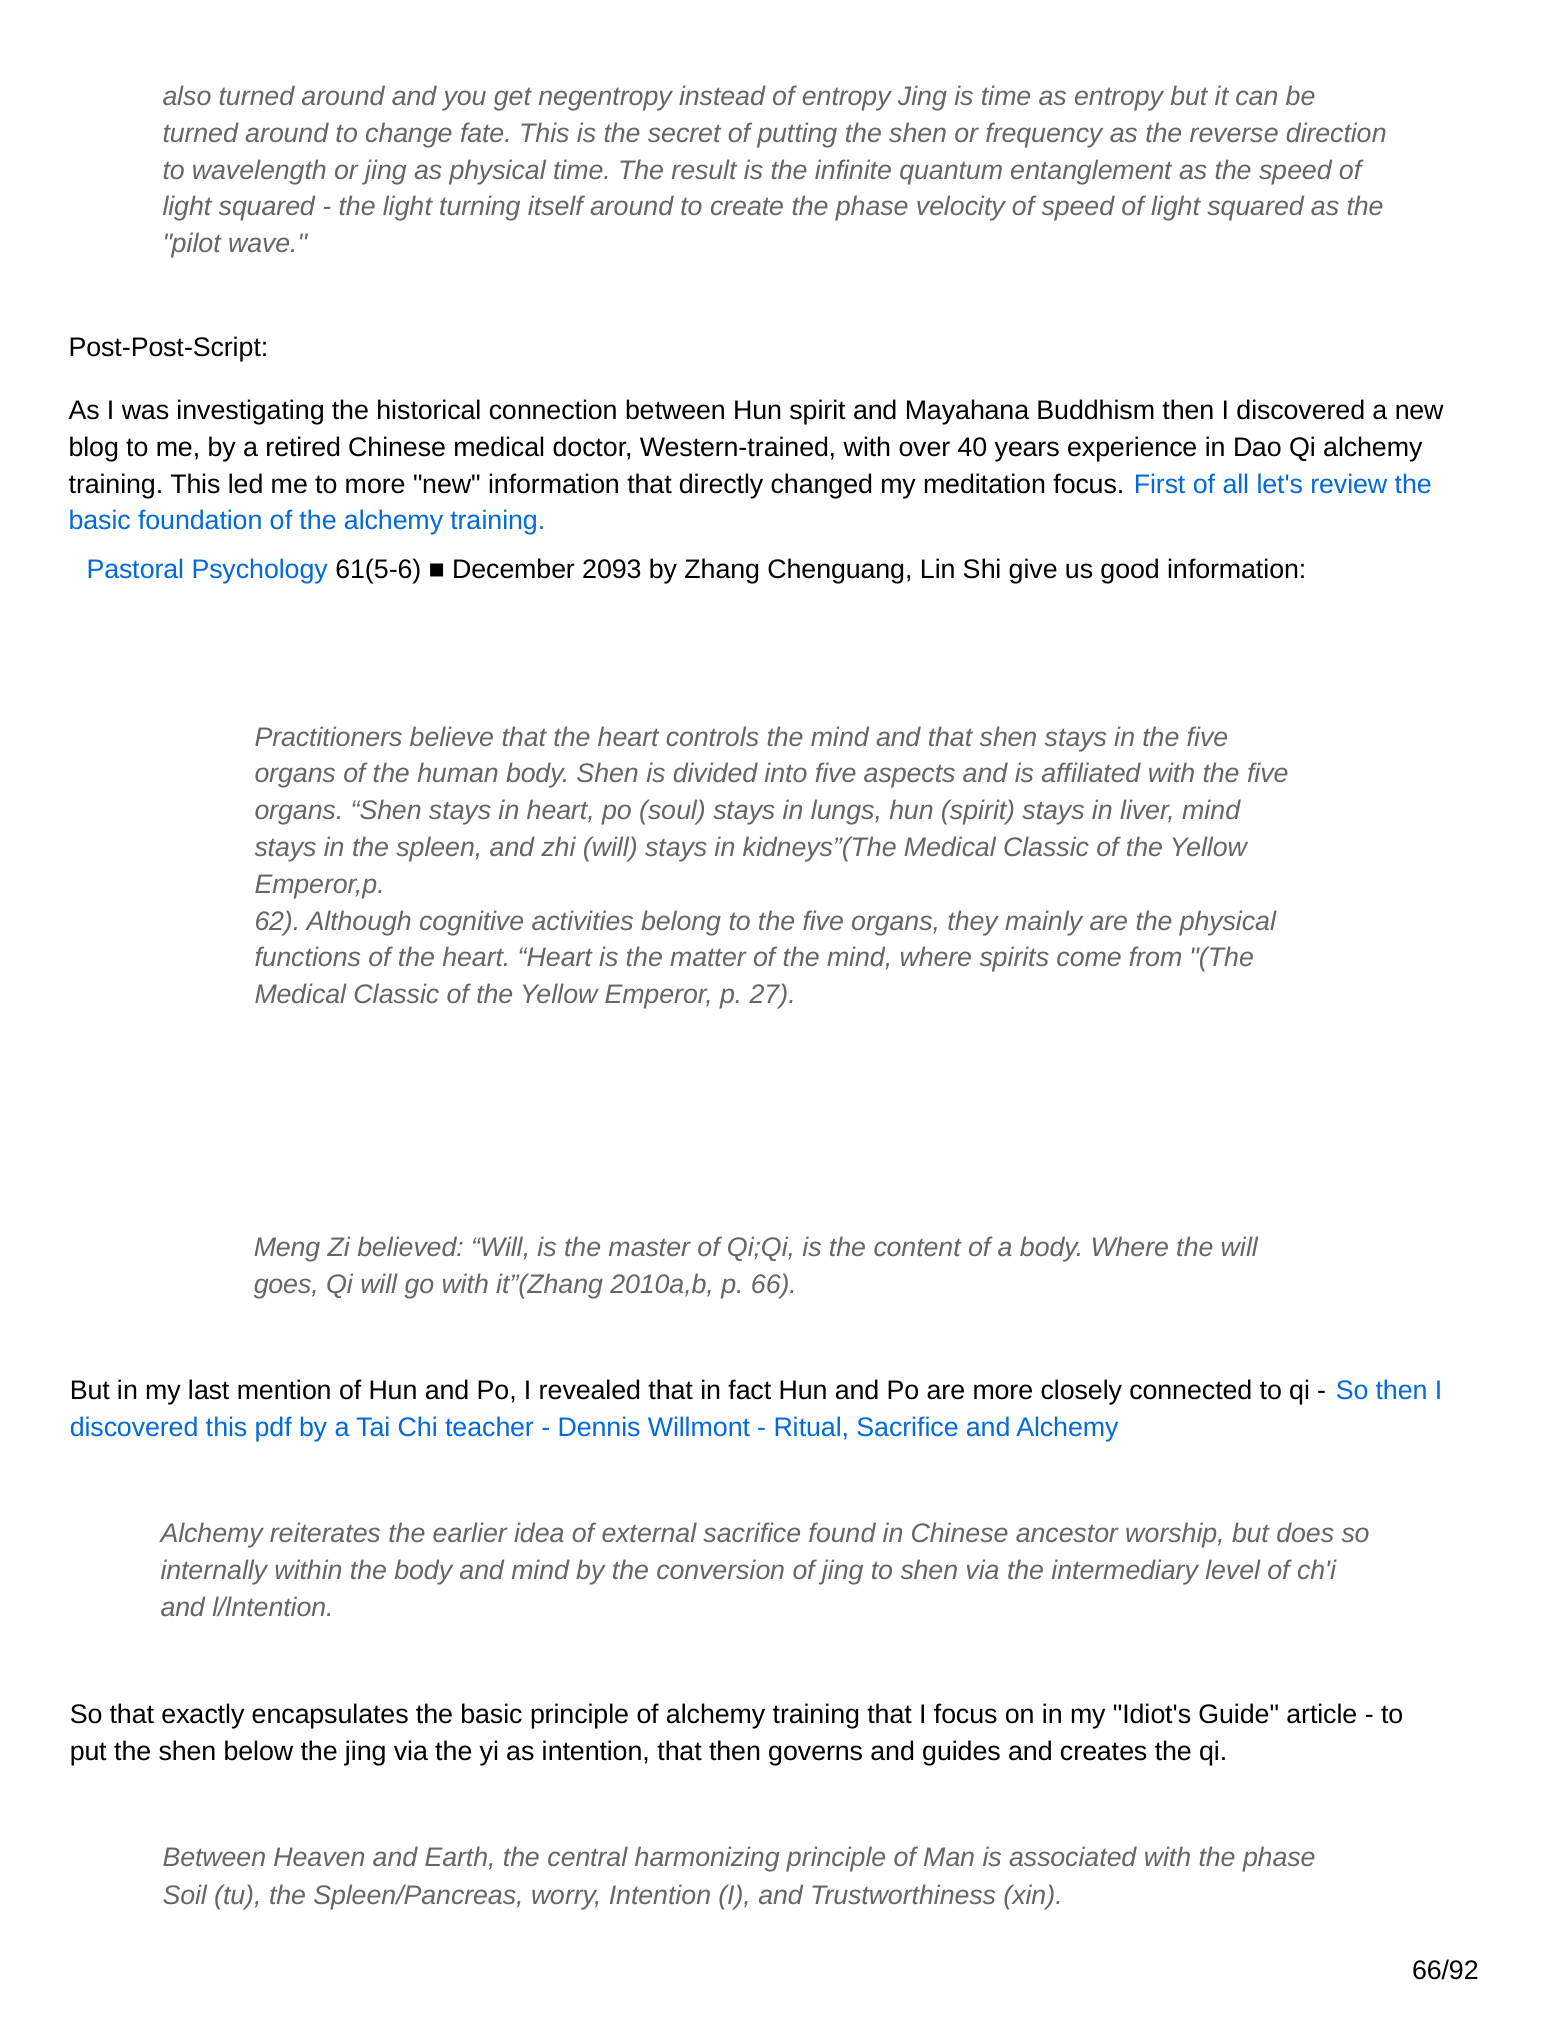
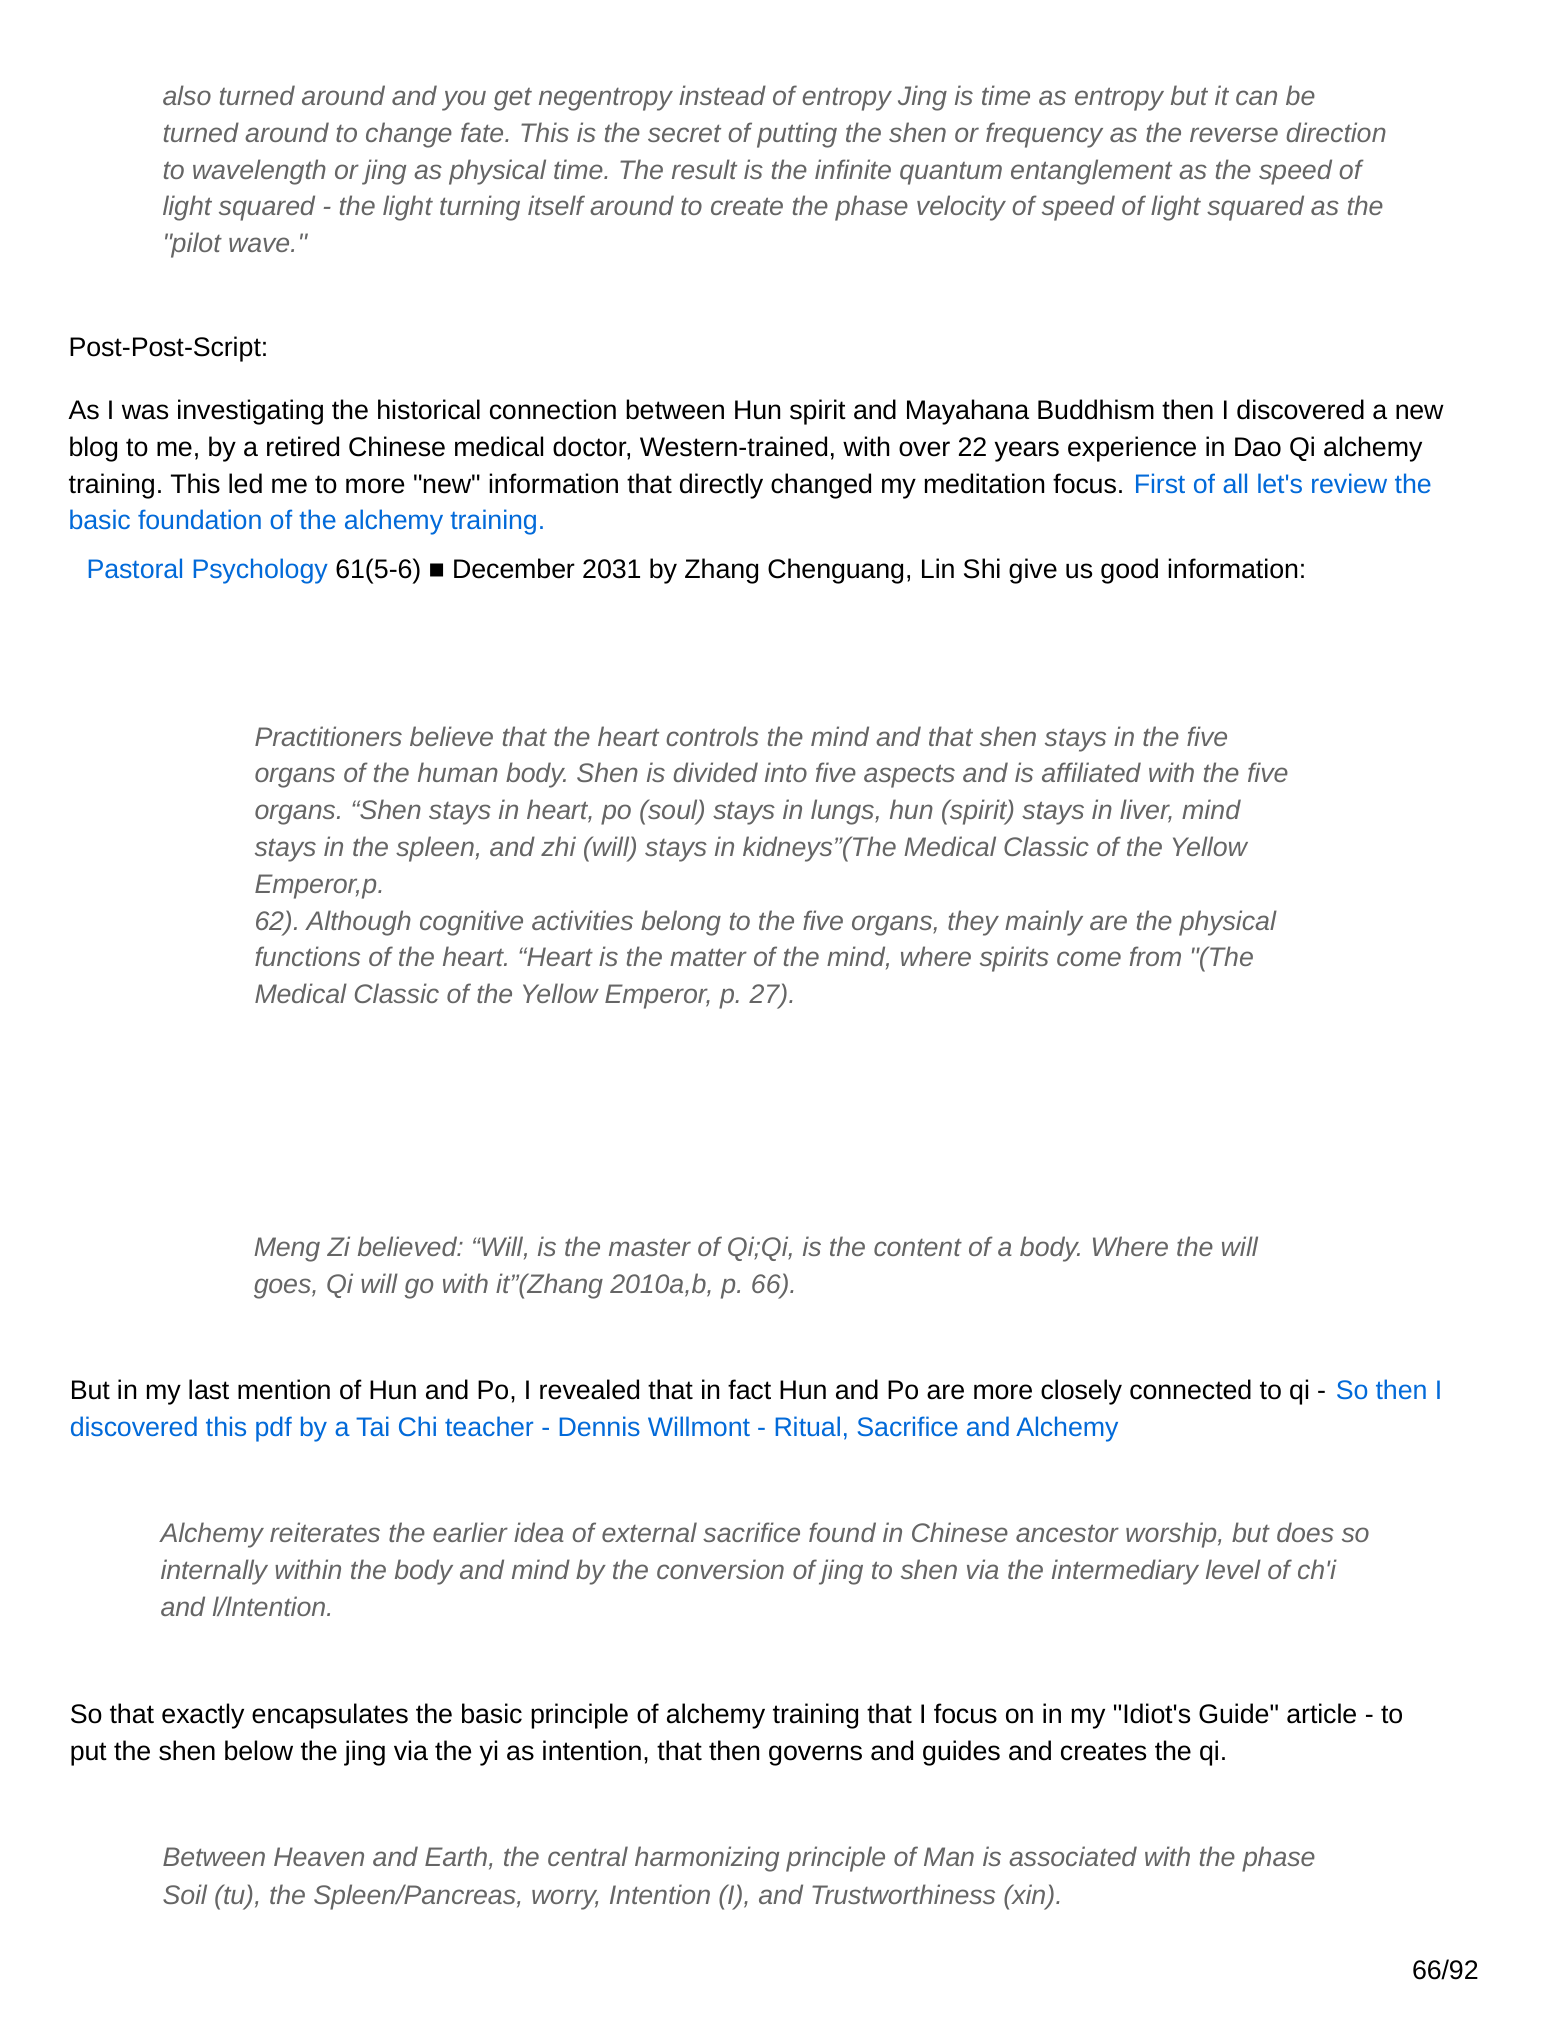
40: 40 -> 22
2093: 2093 -> 2031
